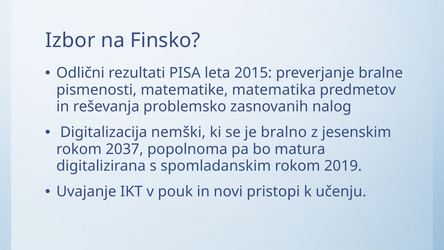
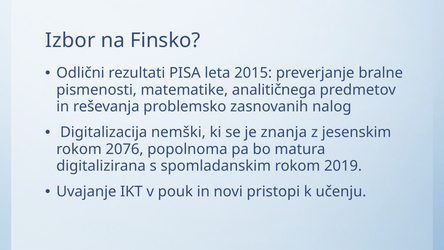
matematika: matematika -> analitičnega
bralno: bralno -> znanja
2037: 2037 -> 2076
